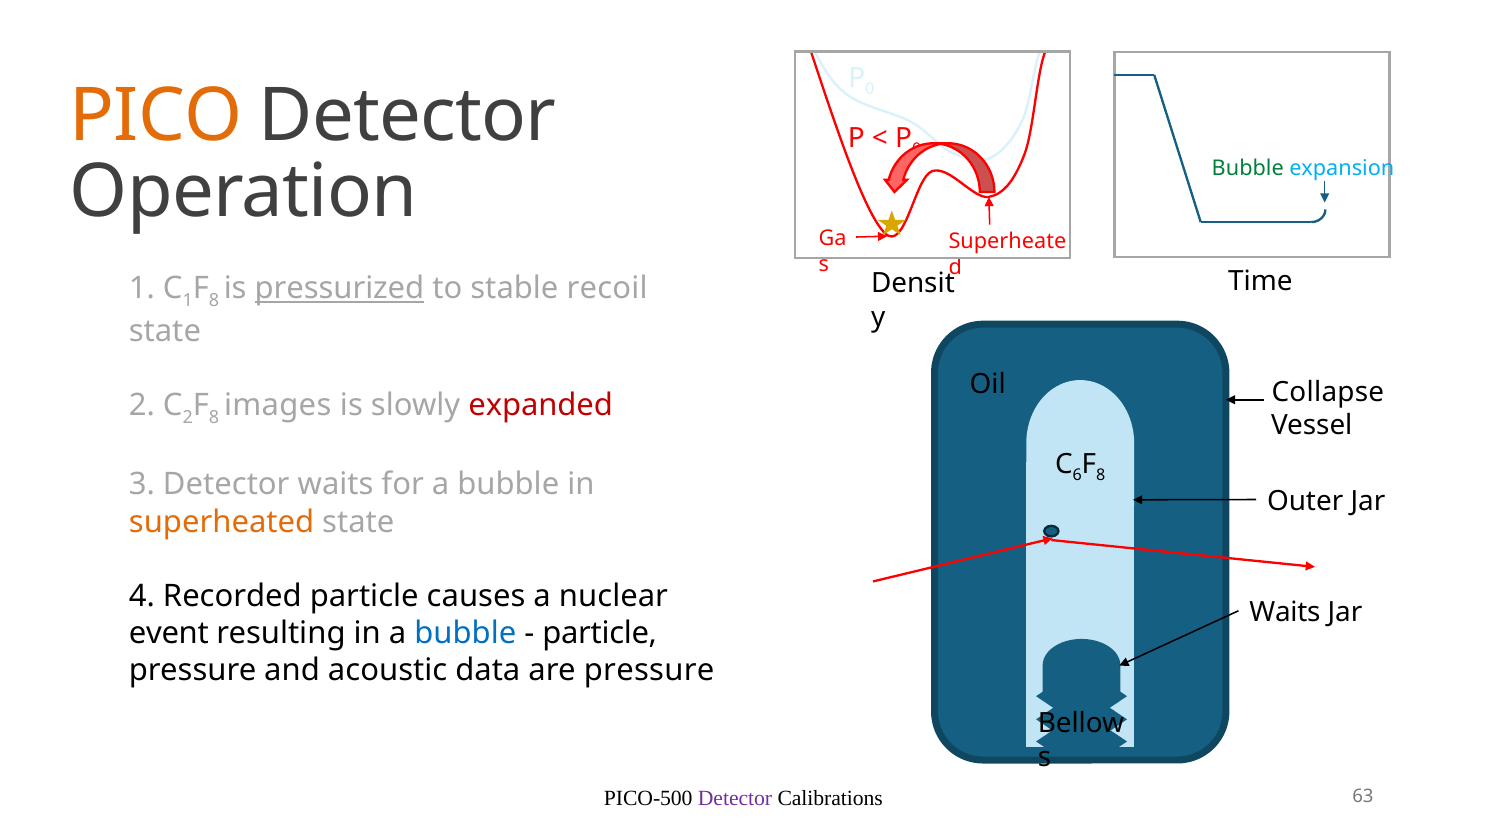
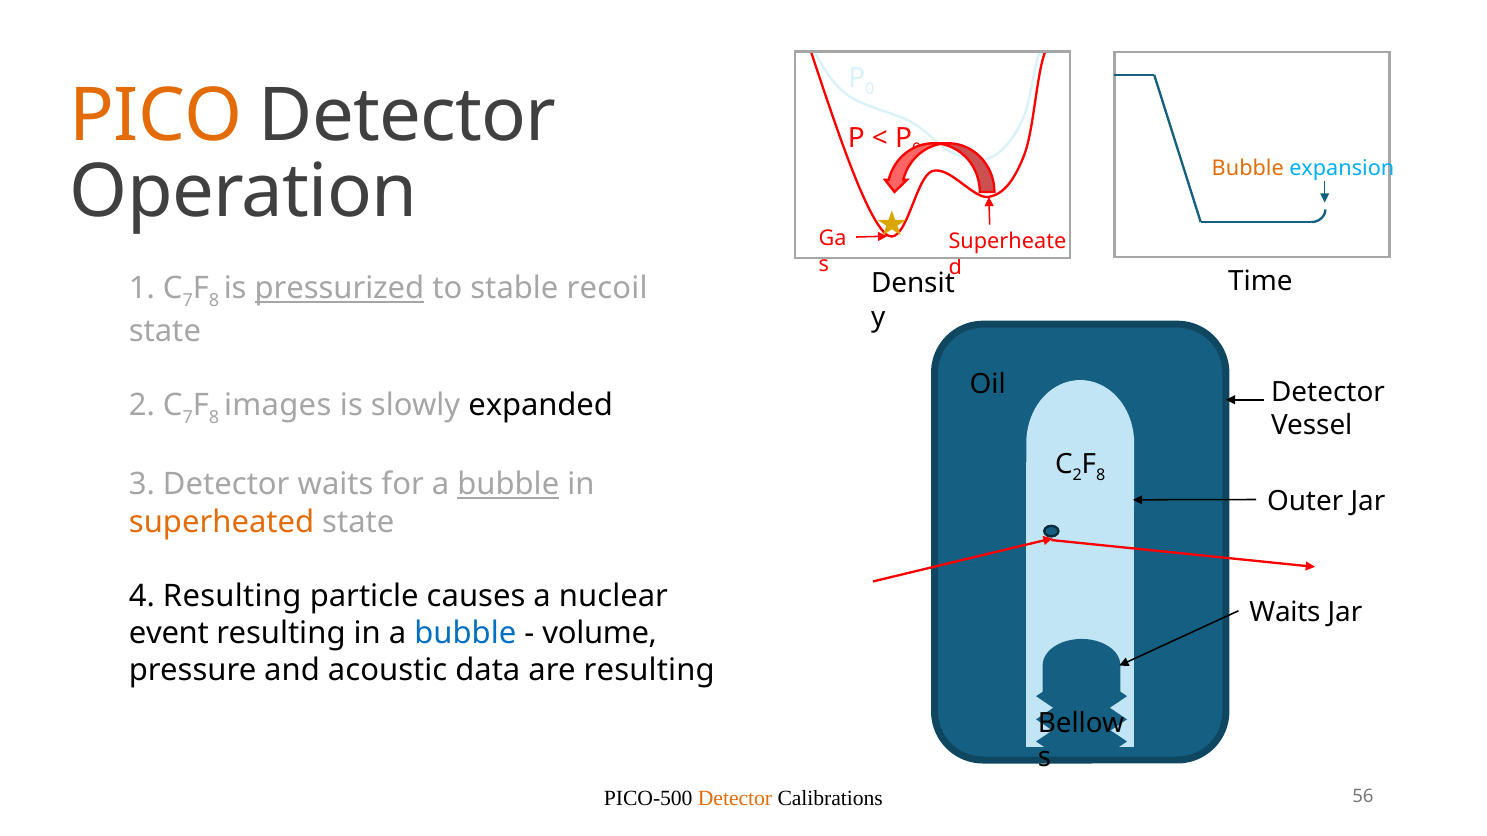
Bubble at (1248, 168) colour: green -> orange
1 at (188, 301): 1 -> 7
Collapse at (1328, 392): Collapse -> Detector
2 at (188, 417): 2 -> 7
expanded colour: red -> black
6 at (1077, 476): 6 -> 2
bubble at (508, 485) underline: none -> present
4 Recorded: Recorded -> Resulting
particle at (600, 634): particle -> volume
are pressure: pressure -> resulting
Detector at (735, 799) colour: purple -> orange
63: 63 -> 56
